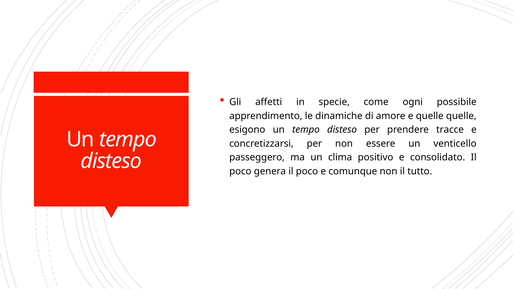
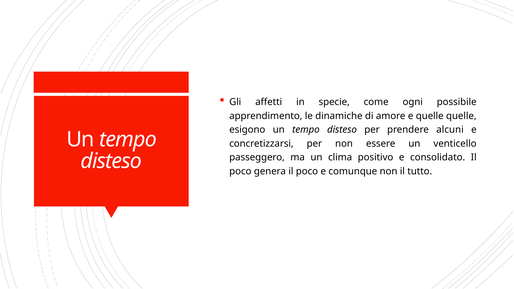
tracce: tracce -> alcuni
